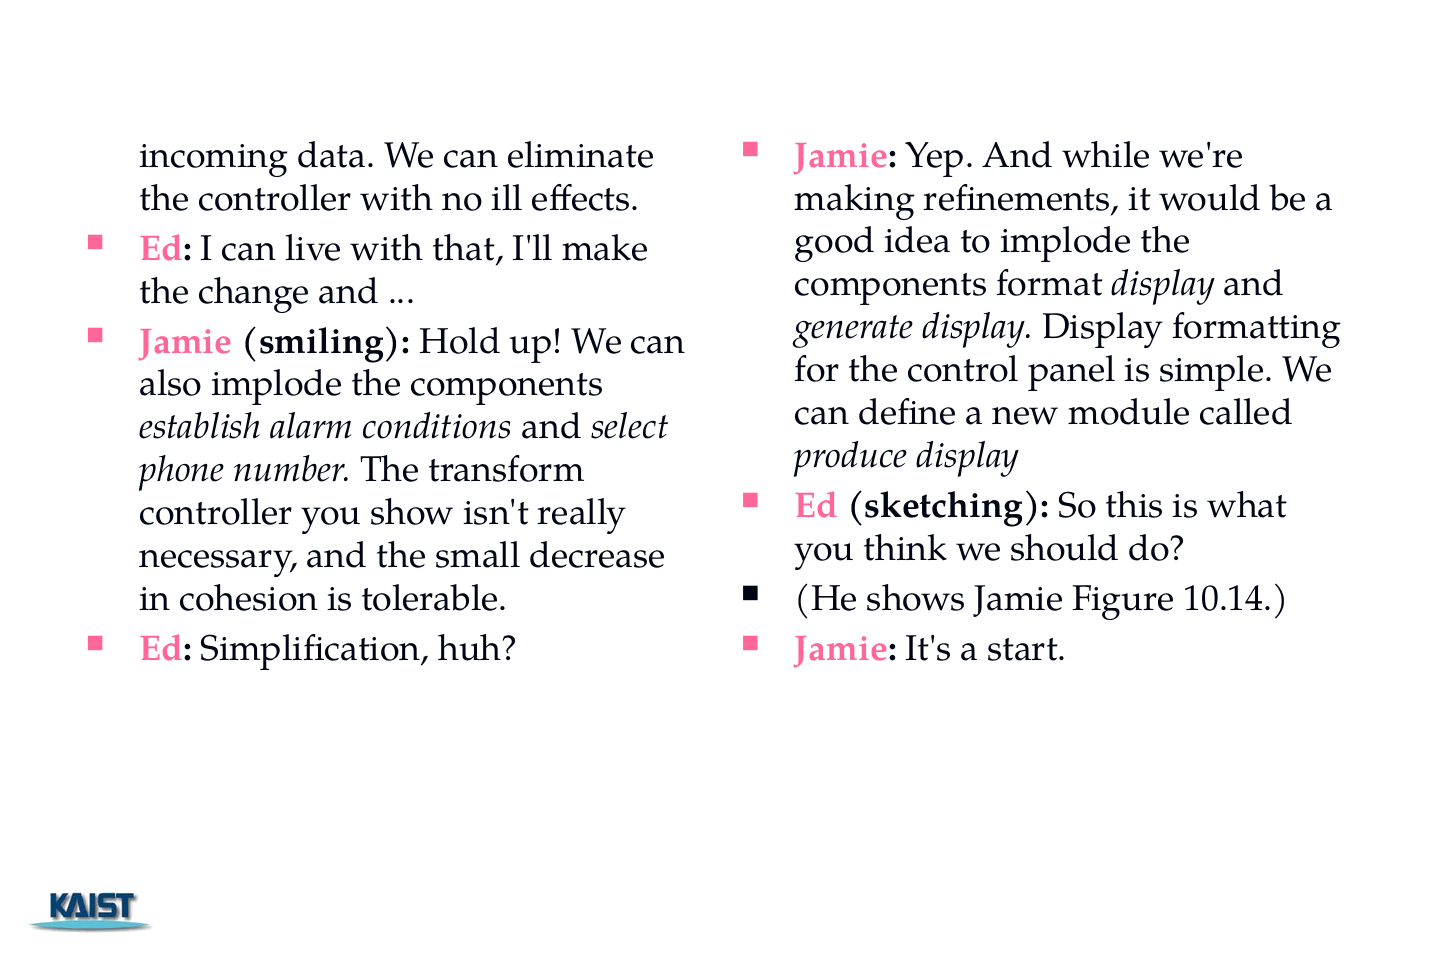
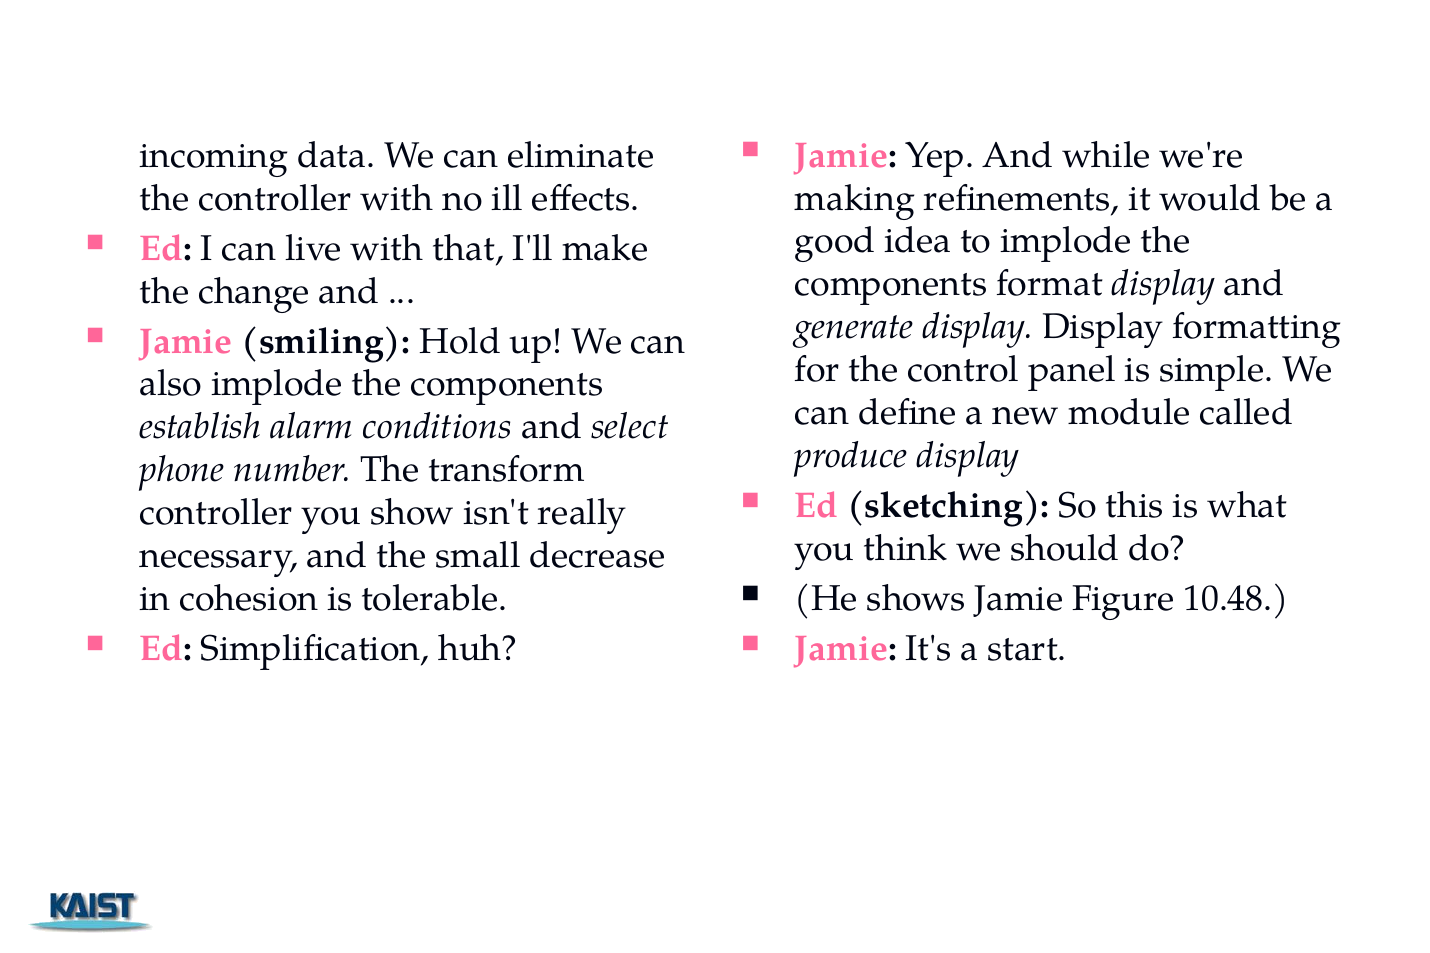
10.14: 10.14 -> 10.48
